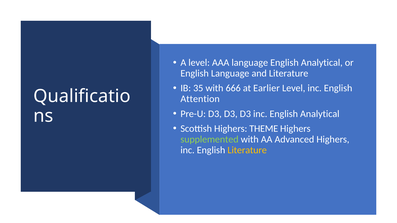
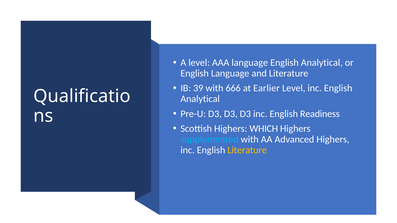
35: 35 -> 39
Attention at (200, 99): Attention -> Analytical
inc English Analytical: Analytical -> Readiness
THEME: THEME -> WHICH
supplemented colour: light green -> light blue
